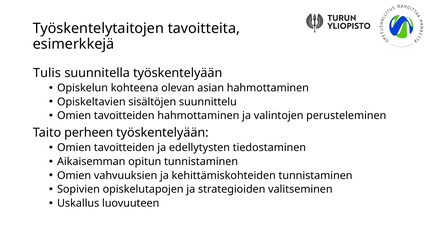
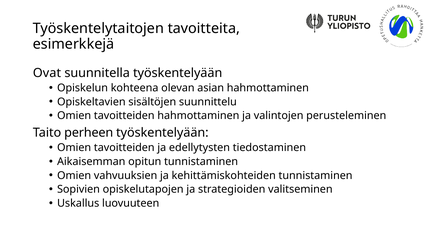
Tulis: Tulis -> Ovat
